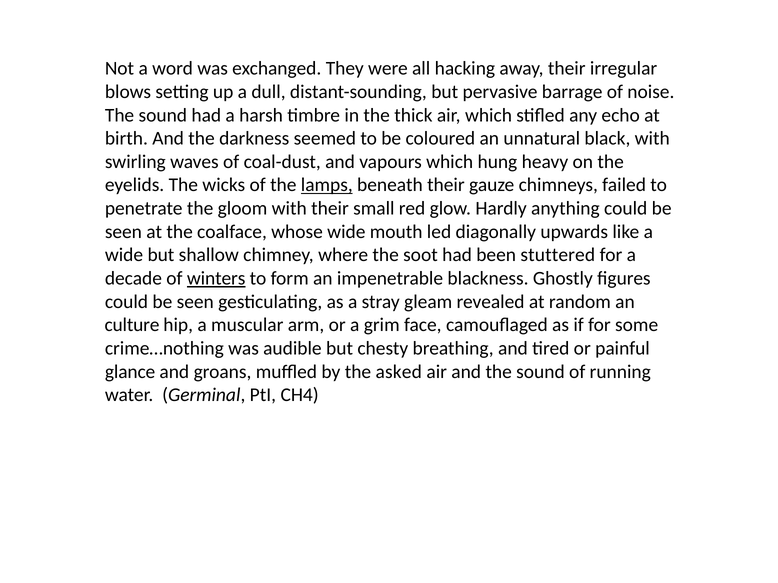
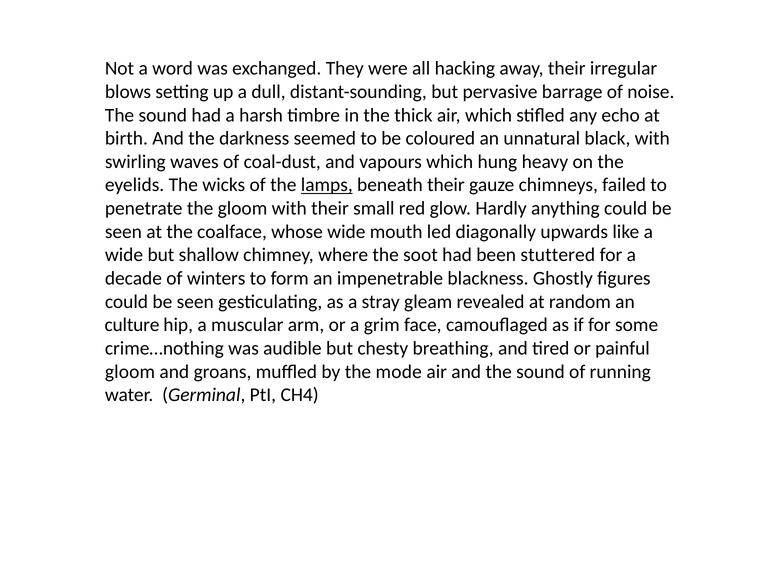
winters underline: present -> none
glance at (130, 372): glance -> gloom
asked: asked -> mode
